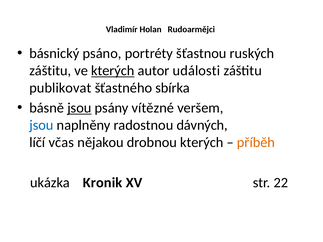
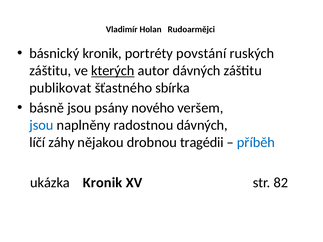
básnický psáno: psáno -> kronik
šťastnou: šťastnou -> povstání
autor události: události -> dávných
jsou at (79, 108) underline: present -> none
vítězné: vítězné -> nového
včas: včas -> záhy
drobnou kterých: kterých -> tragédii
příběh colour: orange -> blue
22: 22 -> 82
